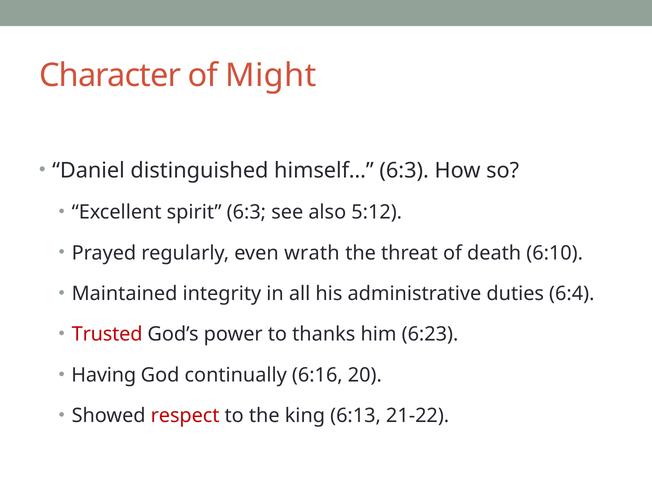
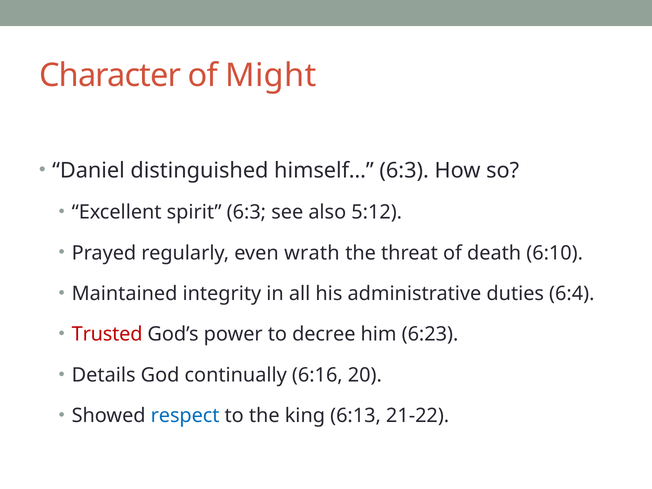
thanks: thanks -> decree
Having: Having -> Details
respect colour: red -> blue
